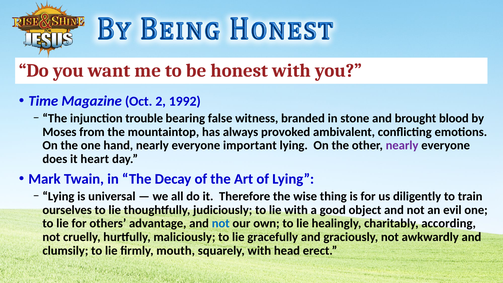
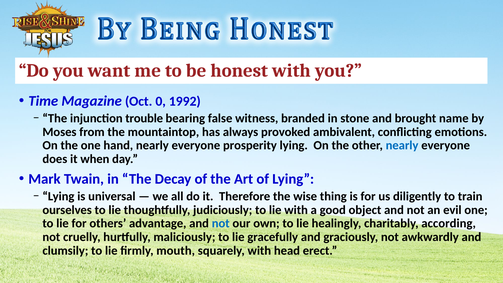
2: 2 -> 0
blood: blood -> name
important: important -> prosperity
nearly at (402, 145) colour: purple -> blue
heart: heart -> when
